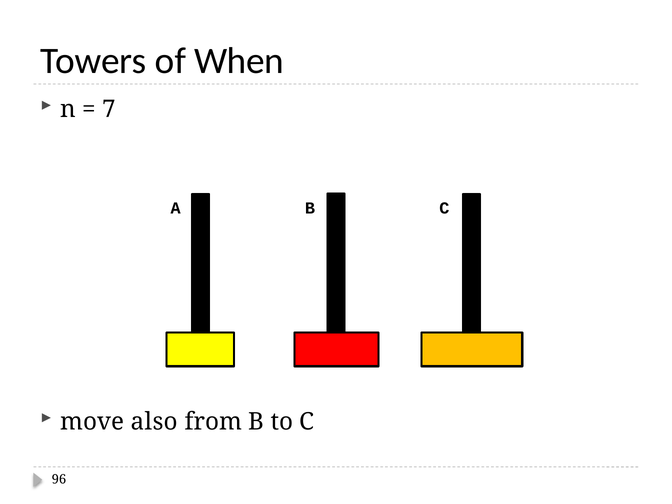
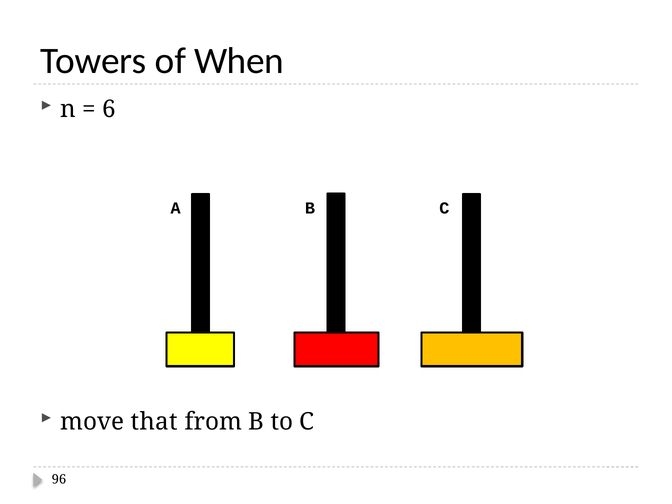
7: 7 -> 6
also: also -> that
